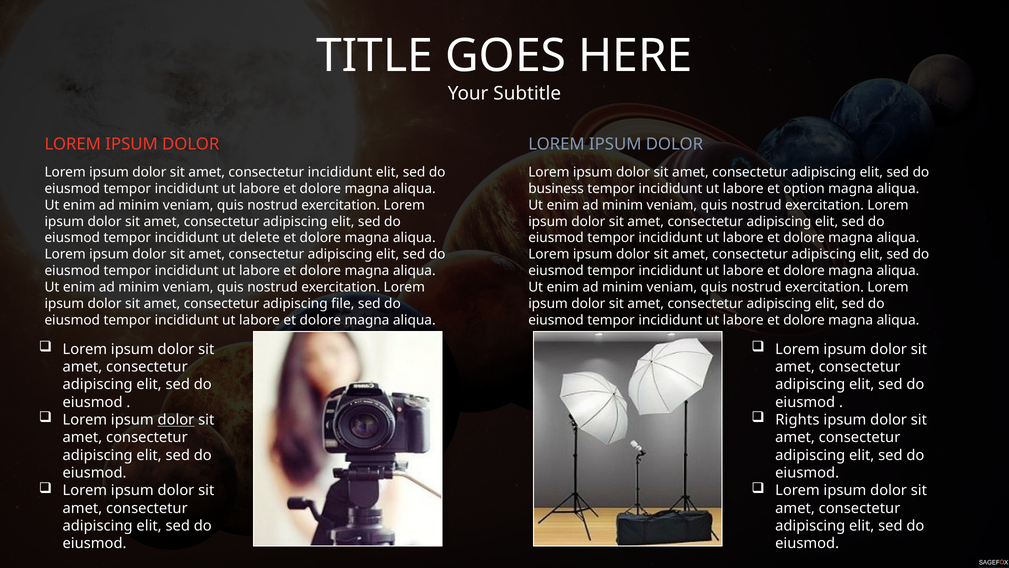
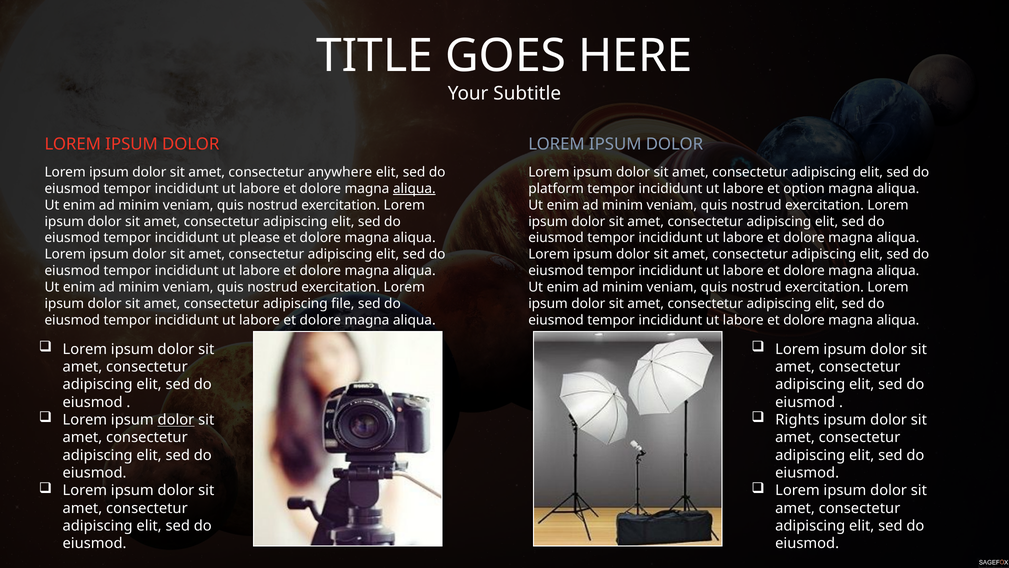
consectetur incididunt: incididunt -> anywhere
aliqua at (414, 189) underline: none -> present
business: business -> platform
delete: delete -> please
